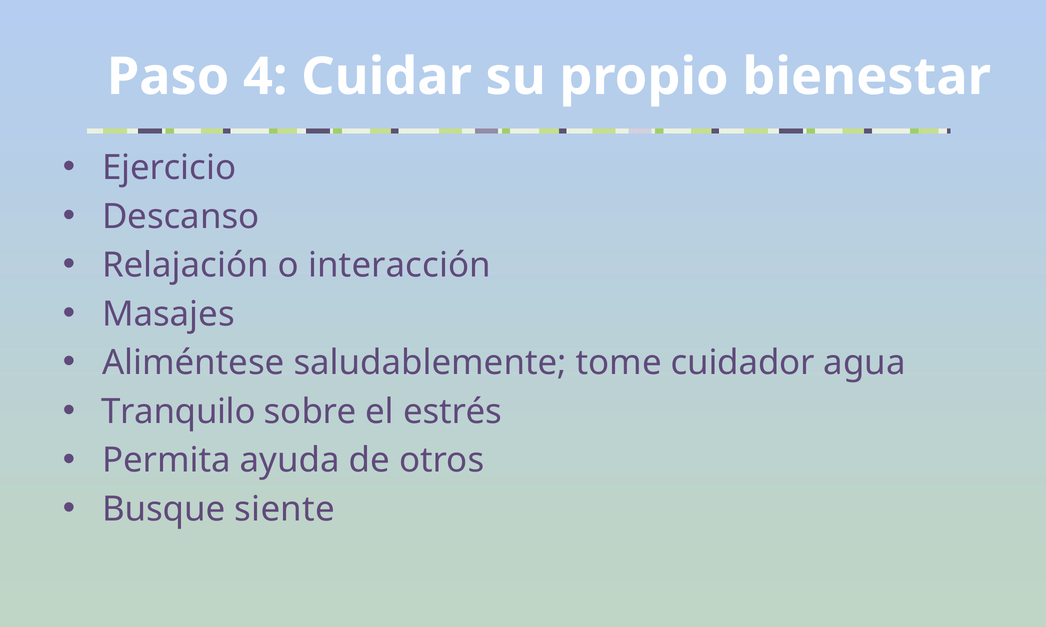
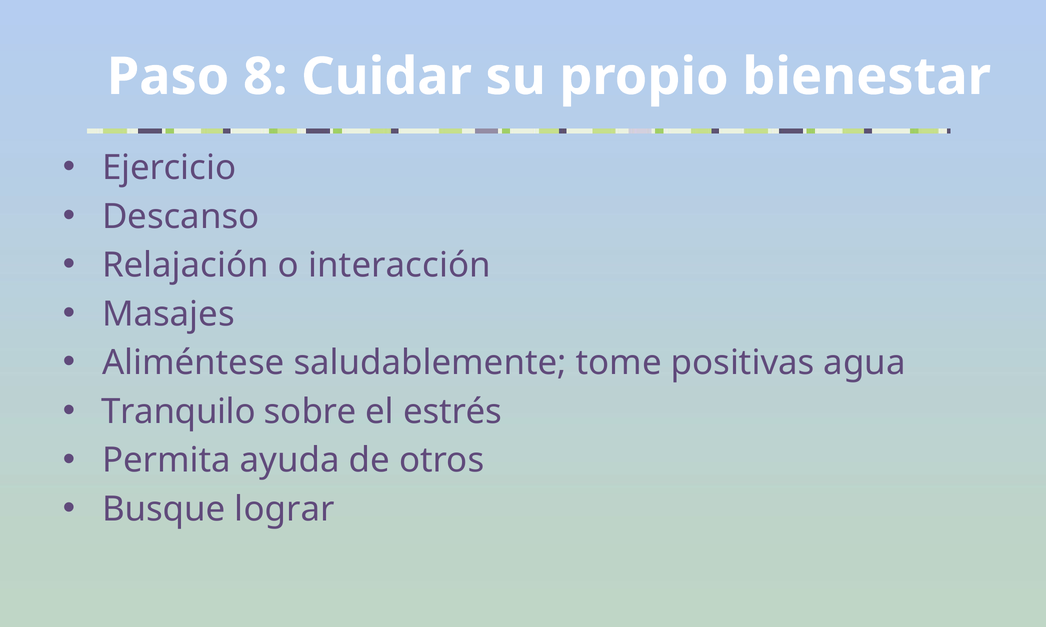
4: 4 -> 8
cuidador: cuidador -> positivas
siente: siente -> lograr
